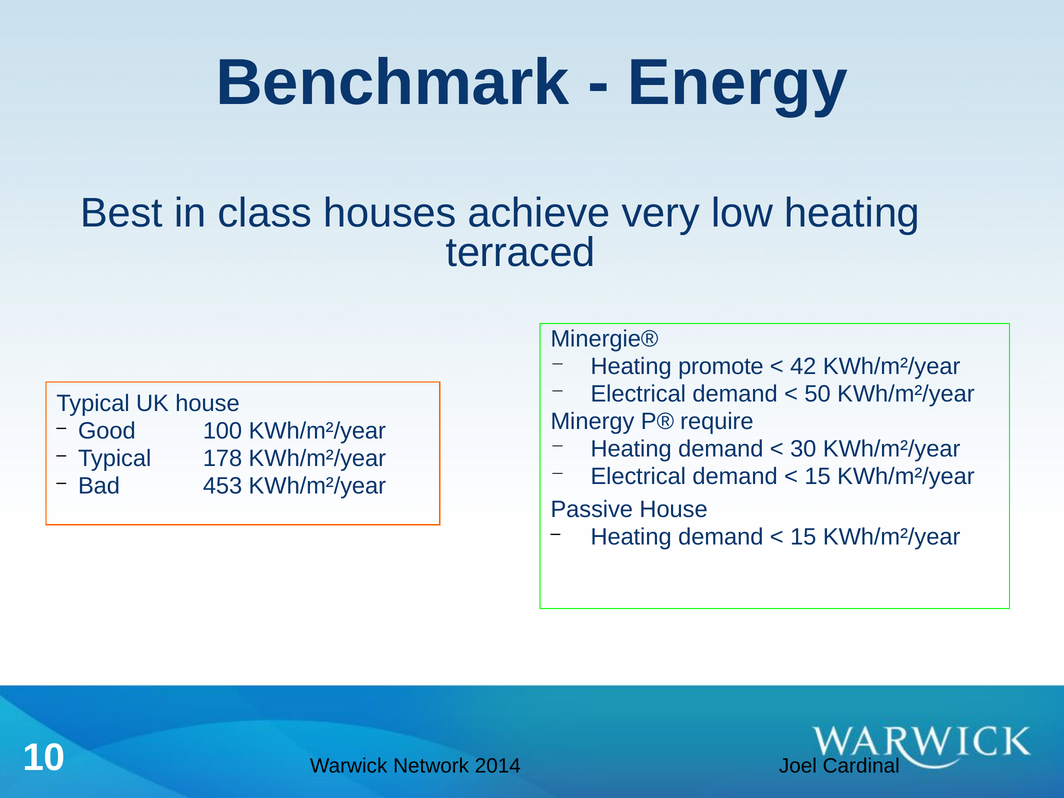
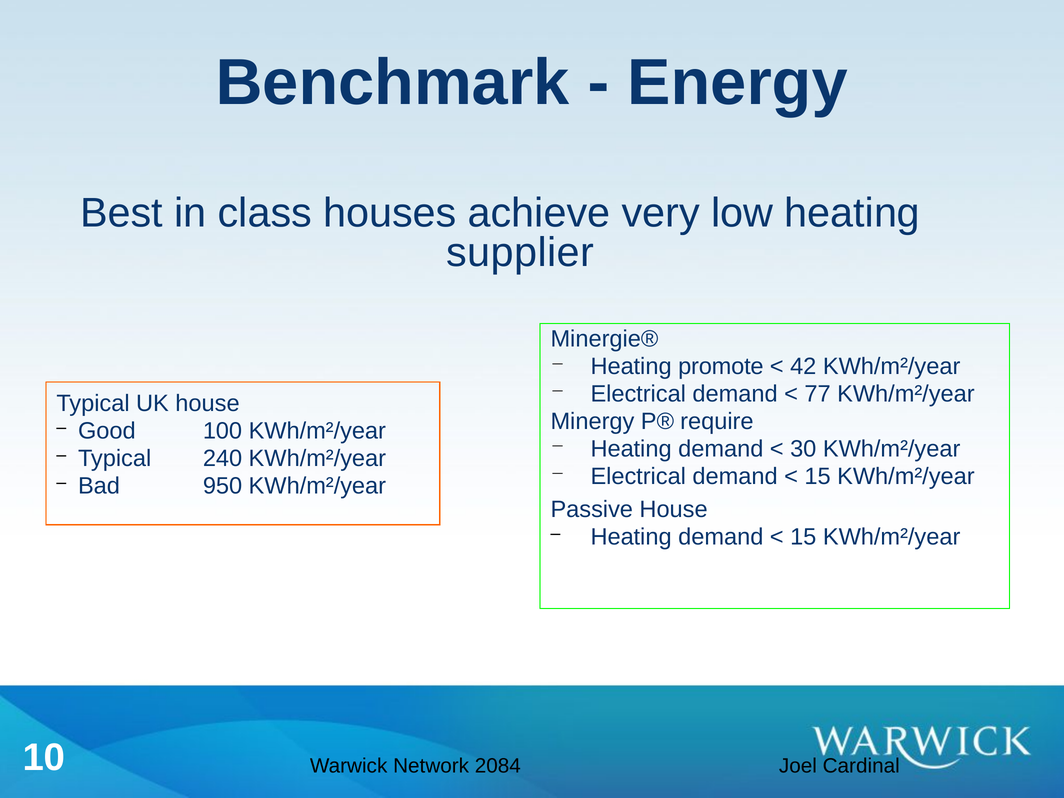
terraced: terraced -> supplier
50: 50 -> 77
178: 178 -> 240
453: 453 -> 950
2014: 2014 -> 2084
